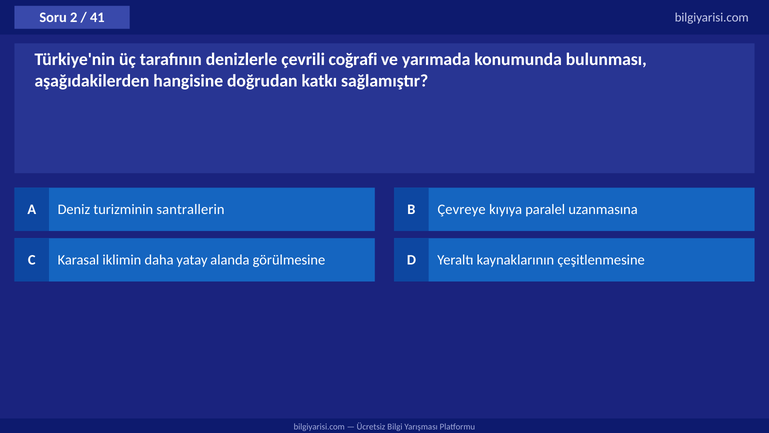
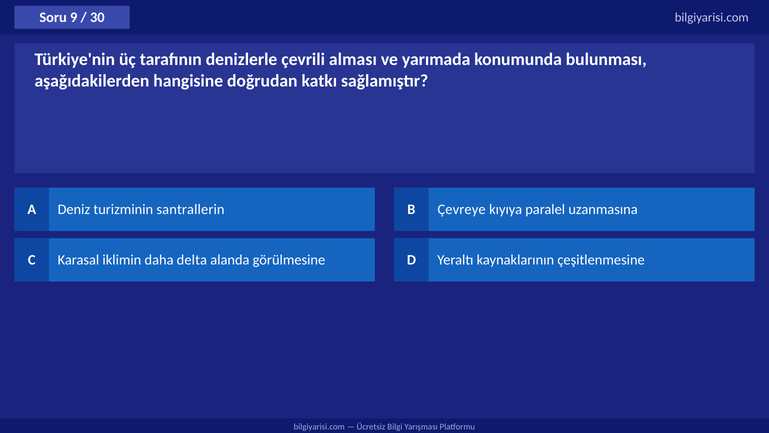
2: 2 -> 9
41: 41 -> 30
coğrafi: coğrafi -> alması
yatay: yatay -> delta
